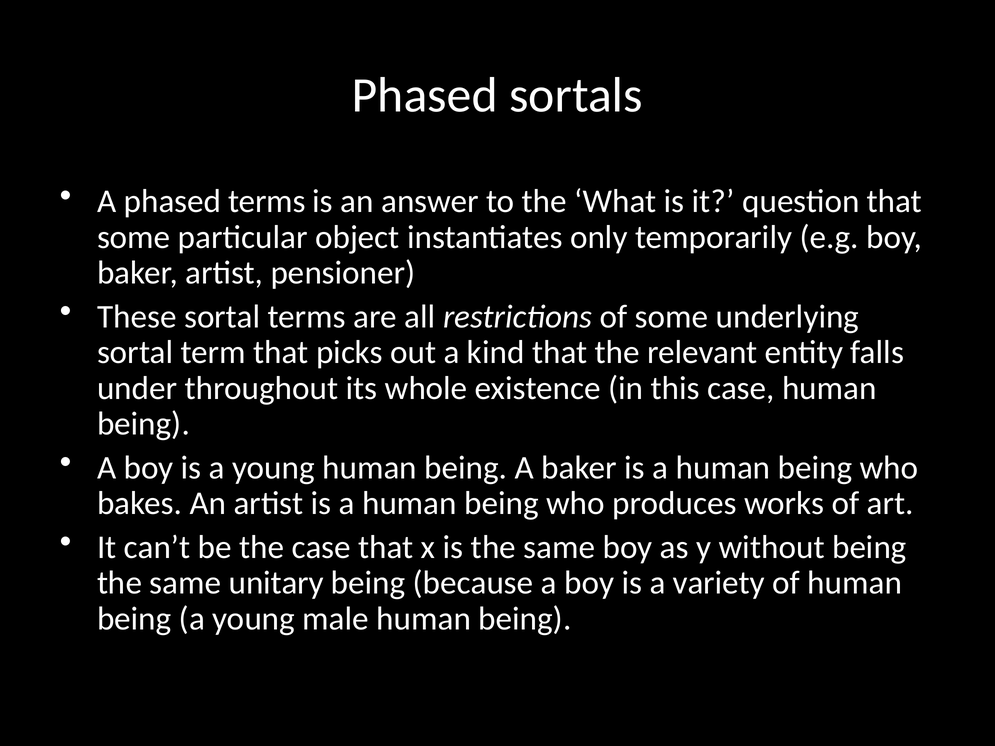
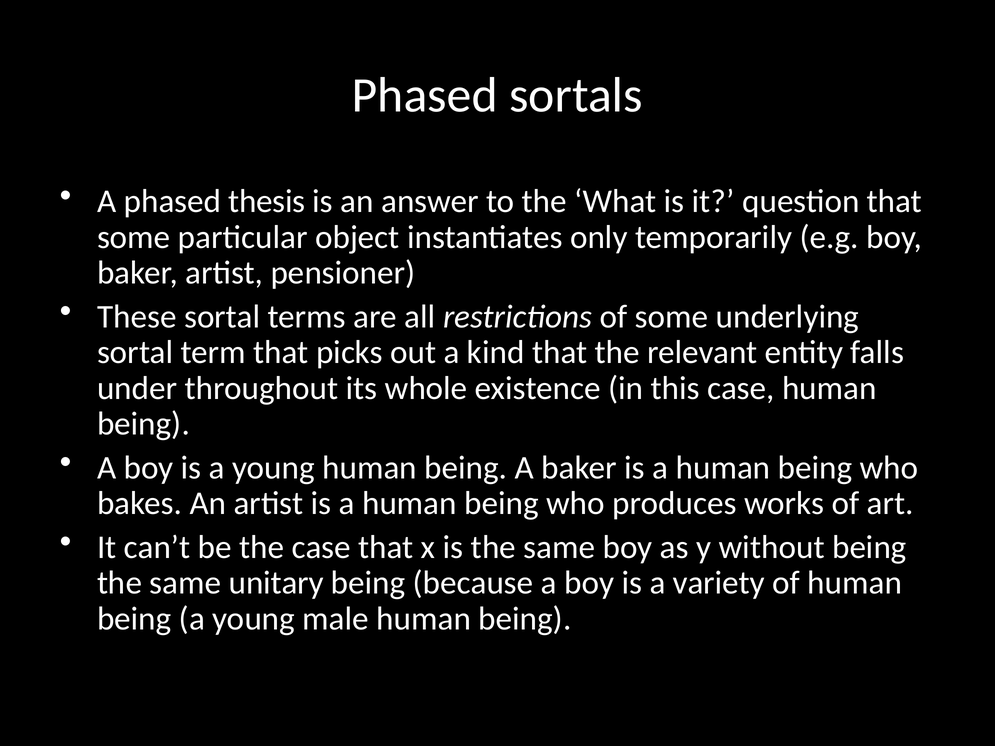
phased terms: terms -> thesis
